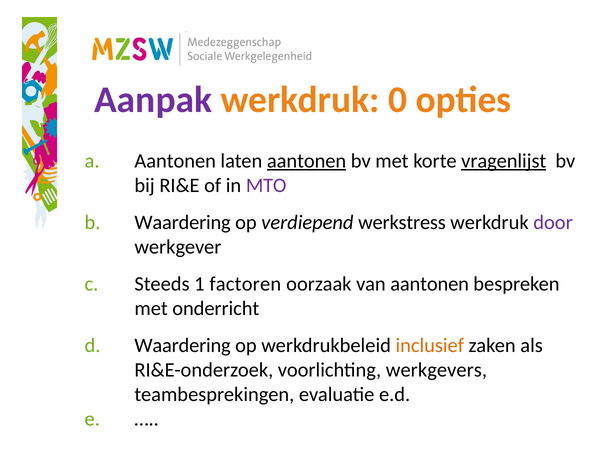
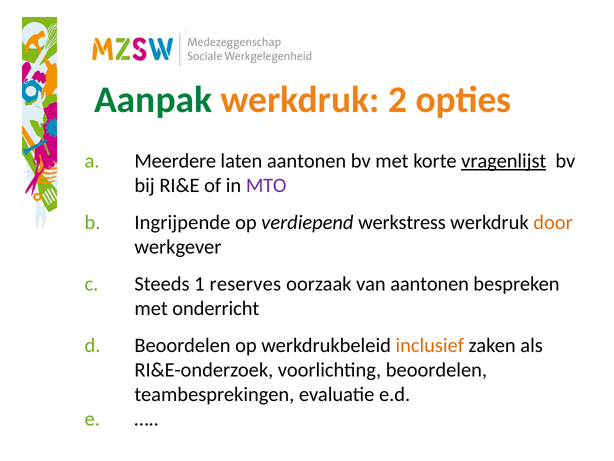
Aanpak colour: purple -> green
0: 0 -> 2
Aantonen at (175, 161): Aantonen -> Meerdere
aantonen at (307, 161) underline: present -> none
Waardering at (183, 222): Waardering -> Ingrijpende
door colour: purple -> orange
factoren: factoren -> reserves
Waardering at (183, 345): Waardering -> Beoordelen
voorlichting werkgevers: werkgevers -> beoordelen
